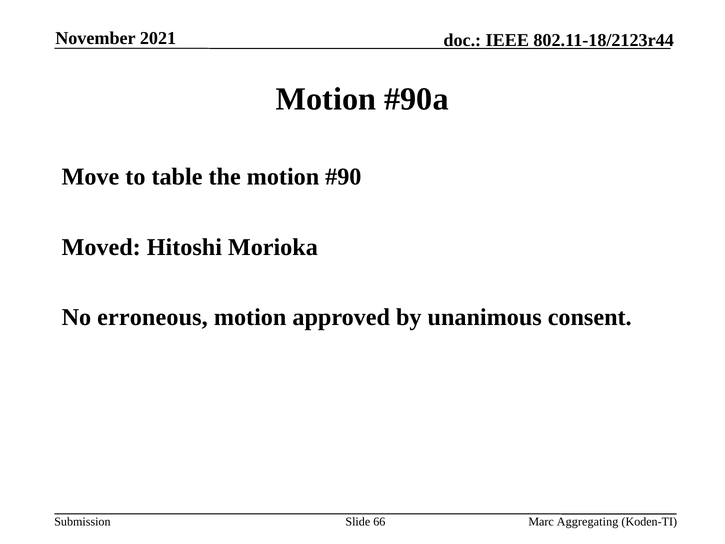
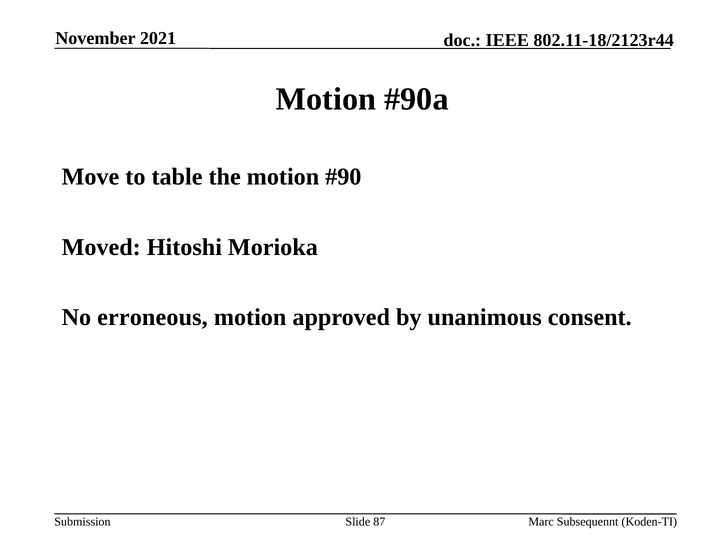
66: 66 -> 87
Aggregating: Aggregating -> Subsequennt
